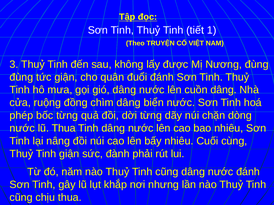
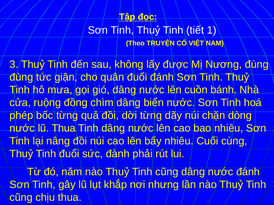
cuồn dâng: dâng -> bánh
Tinh giận: giận -> đuổi
